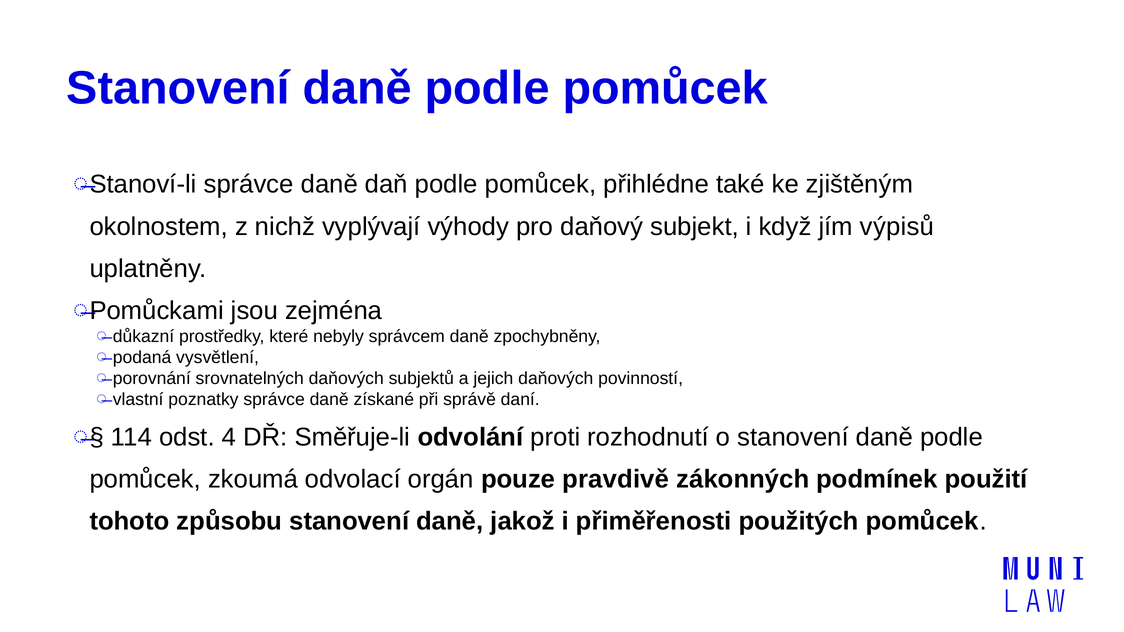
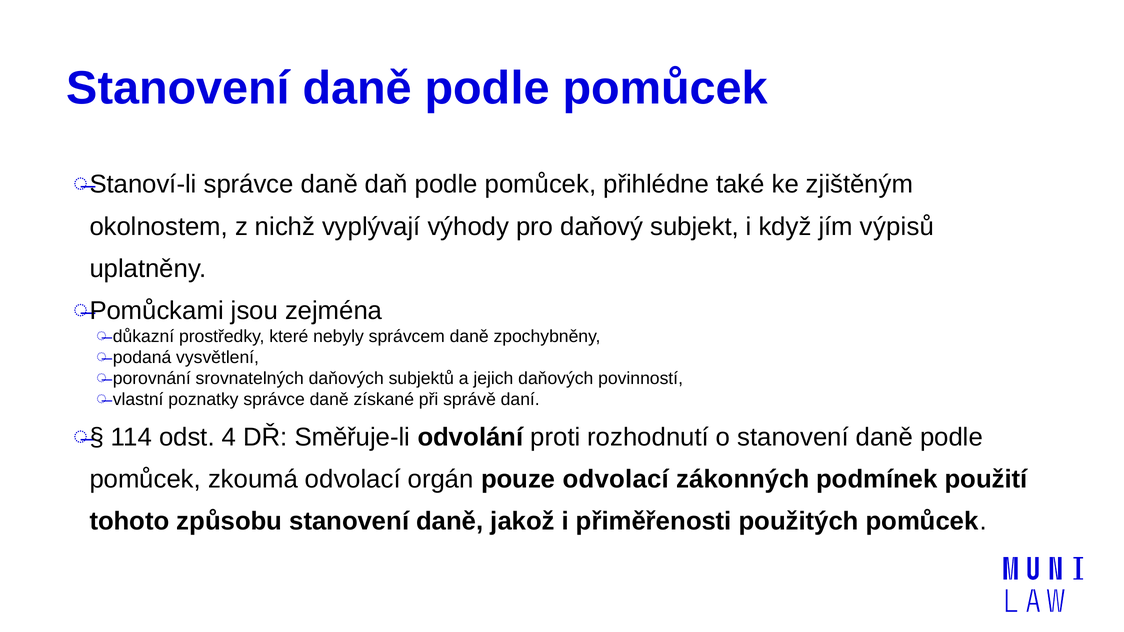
pouze pravdivě: pravdivě -> odvolací
